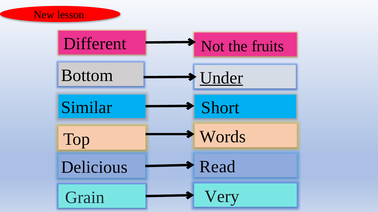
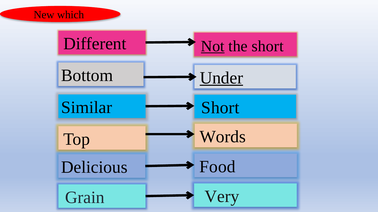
lesson: lesson -> which
Not underline: none -> present
the fruits: fruits -> short
Read: Read -> Food
